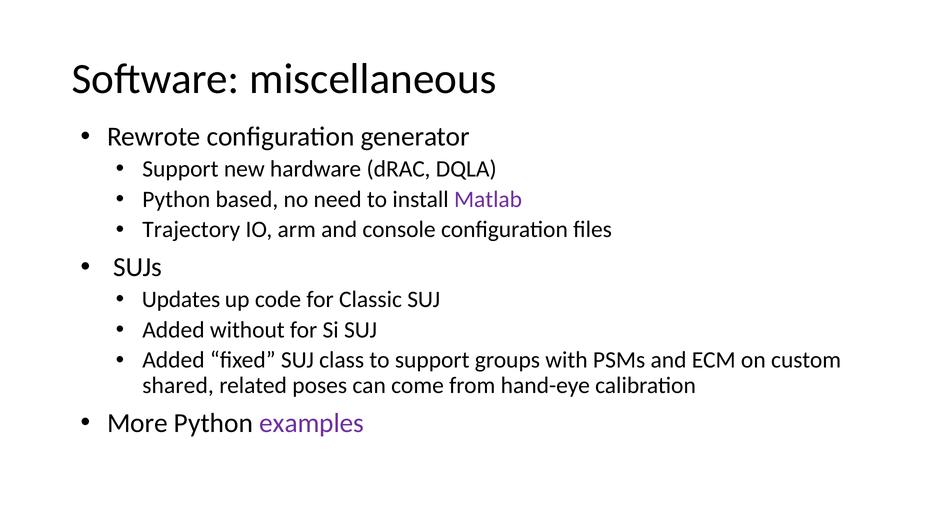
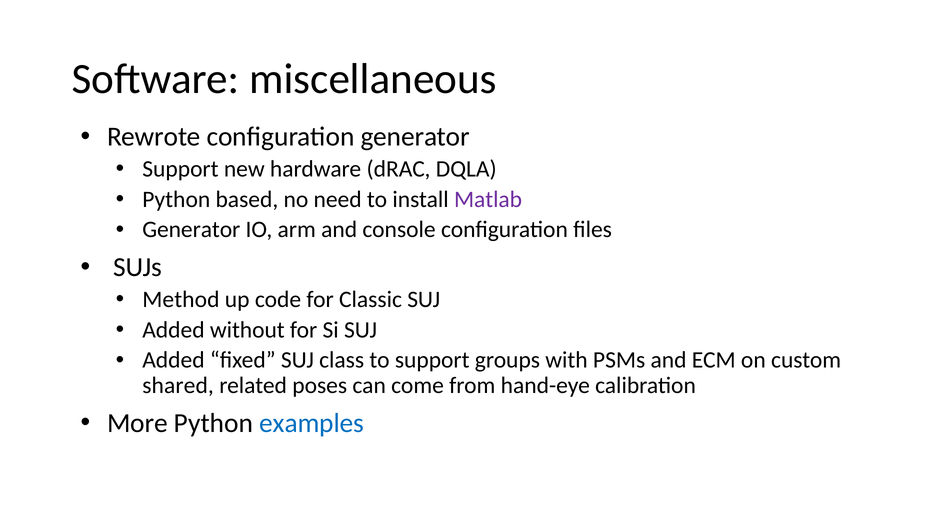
Trajectory at (191, 229): Trajectory -> Generator
Updates: Updates -> Method
examples colour: purple -> blue
